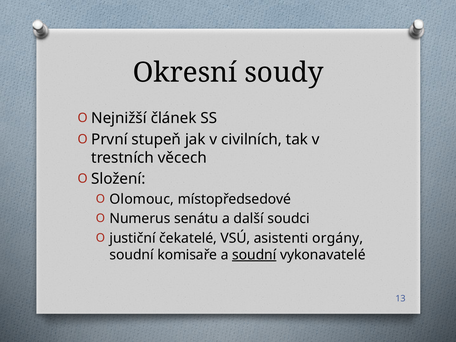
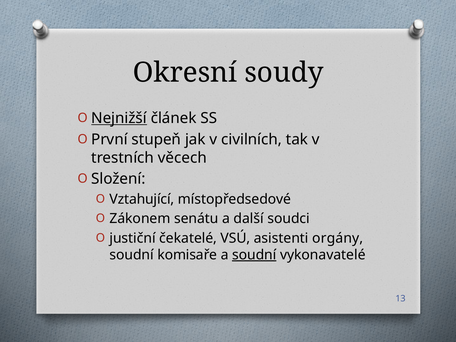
Nejnižší underline: none -> present
Olomouc: Olomouc -> Vztahující
Numerus: Numerus -> Zákonem
